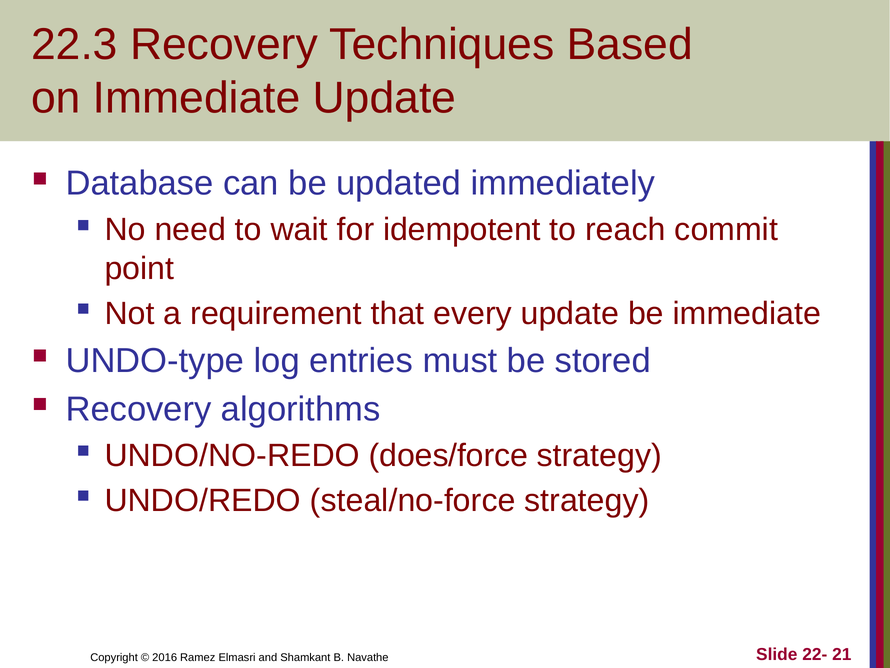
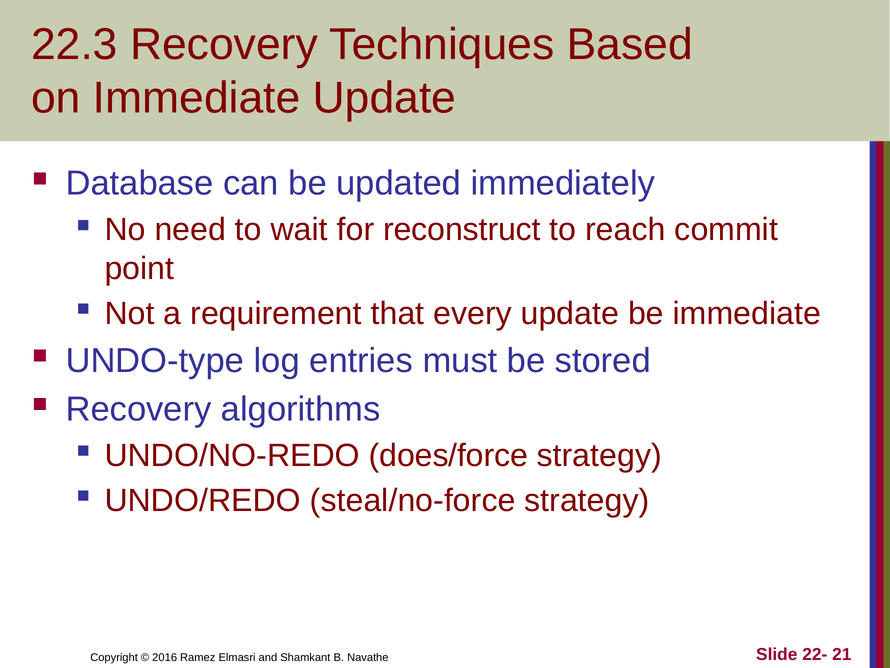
idempotent: idempotent -> reconstruct
